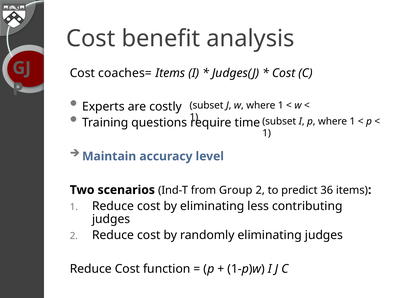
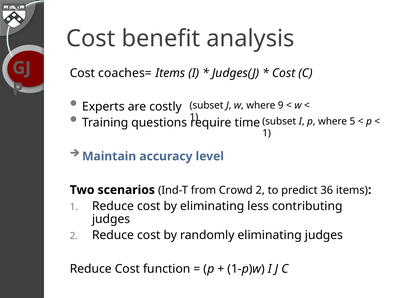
w where 1: 1 -> 9
p where 1: 1 -> 5
Group: Group -> Crowd
